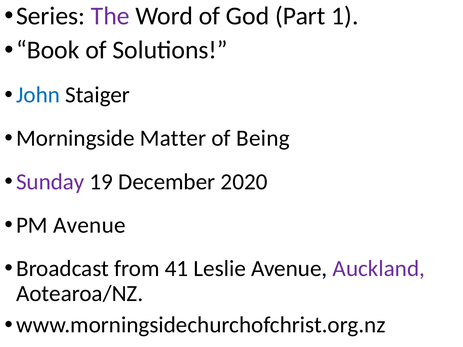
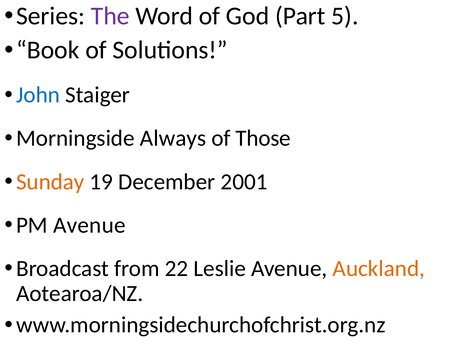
1: 1 -> 5
Matter: Matter -> Always
Being: Being -> Those
Sunday colour: purple -> orange
2020: 2020 -> 2001
41: 41 -> 22
Auckland colour: purple -> orange
